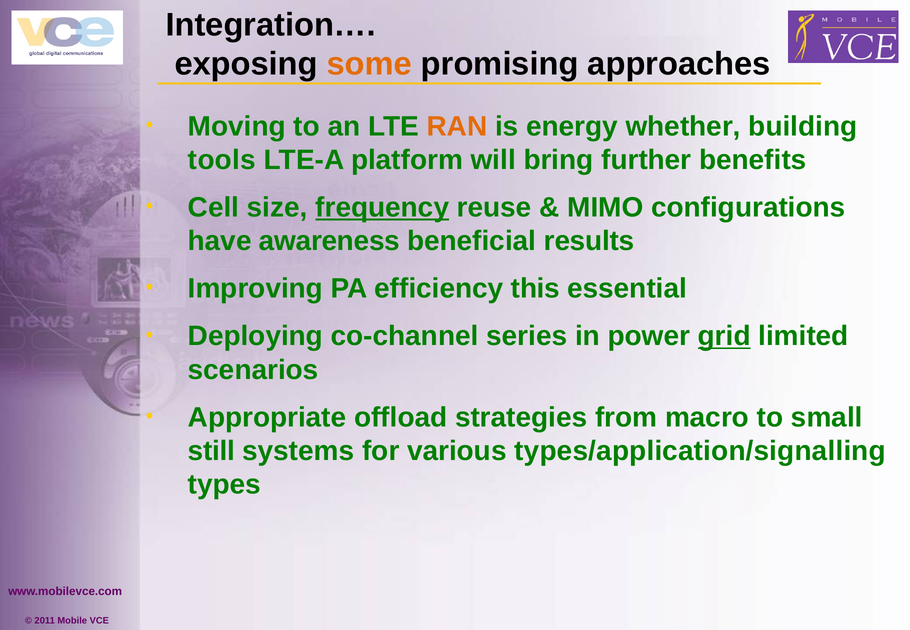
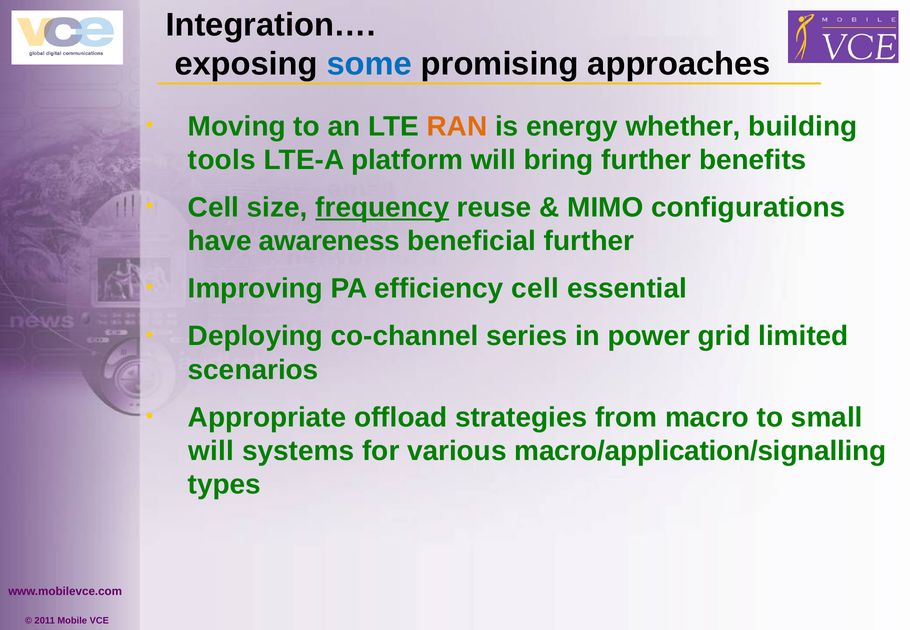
some colour: orange -> blue
beneficial results: results -> further
efficiency this: this -> cell
grid underline: present -> none
still at (211, 451): still -> will
types/application/signalling: types/application/signalling -> macro/application/signalling
